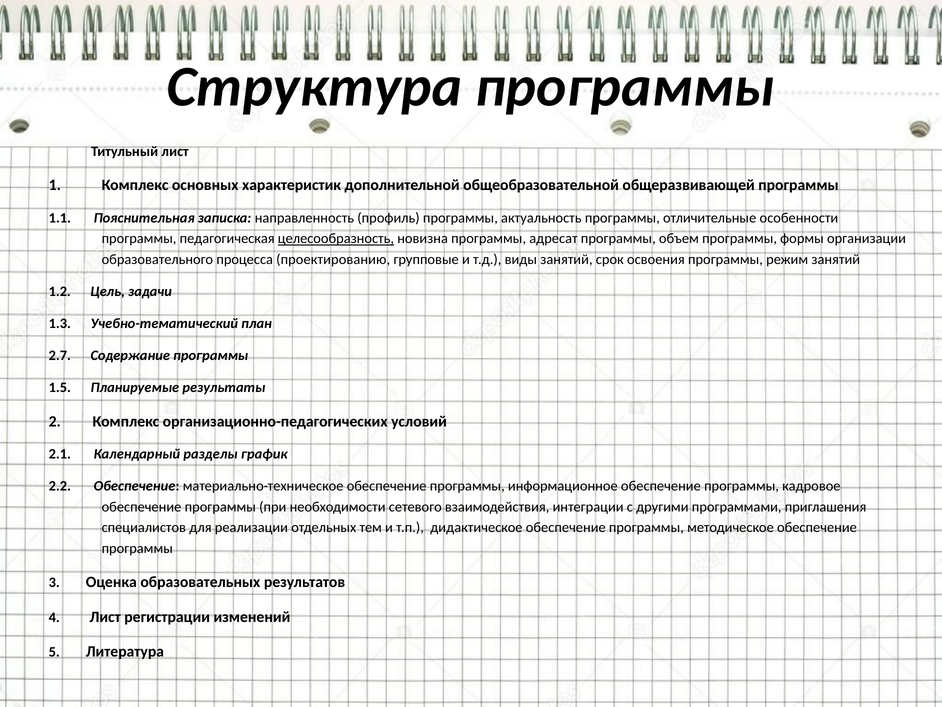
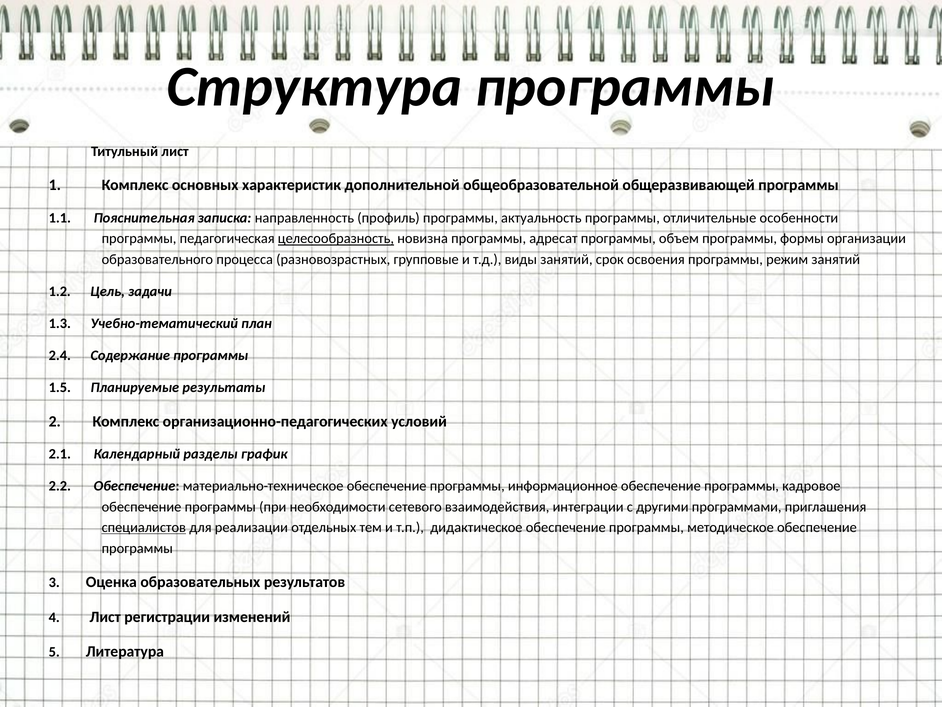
проектированию: проектированию -> разновозрастных
2.7: 2.7 -> 2.4
специалистов underline: none -> present
